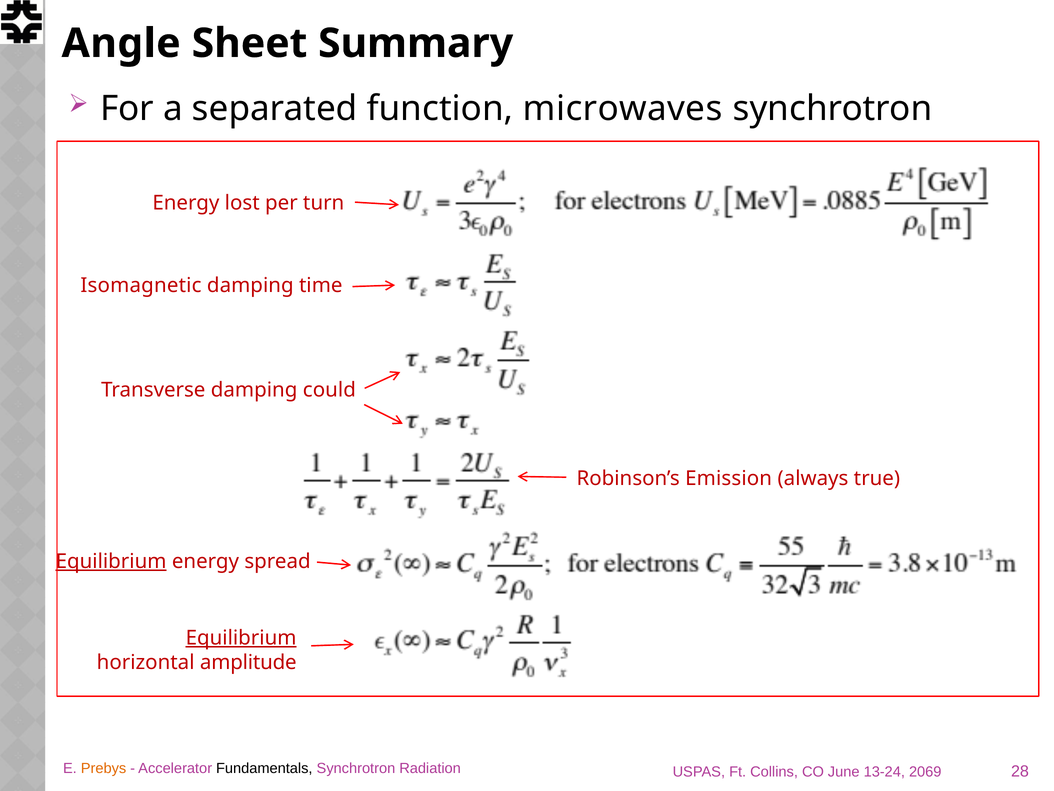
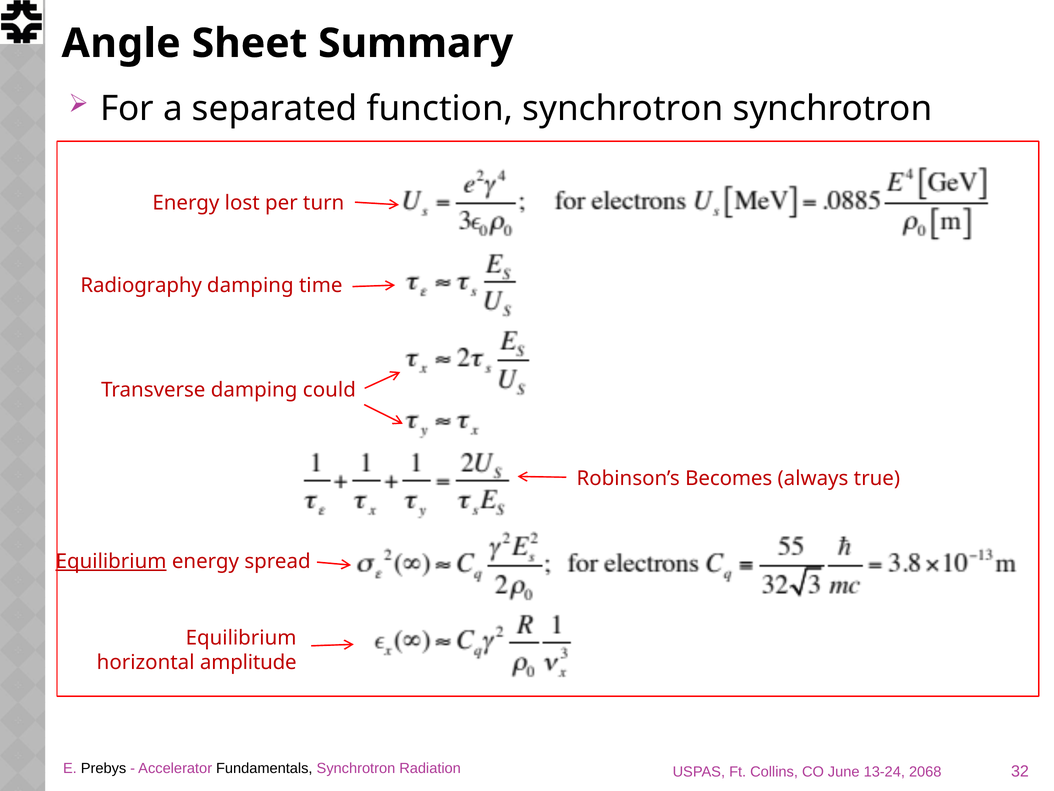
function microwaves: microwaves -> synchrotron
Isomagnetic: Isomagnetic -> Radiography
Emission: Emission -> Becomes
Equilibrium at (241, 638) underline: present -> none
Prebys colour: orange -> black
28: 28 -> 32
2069: 2069 -> 2068
